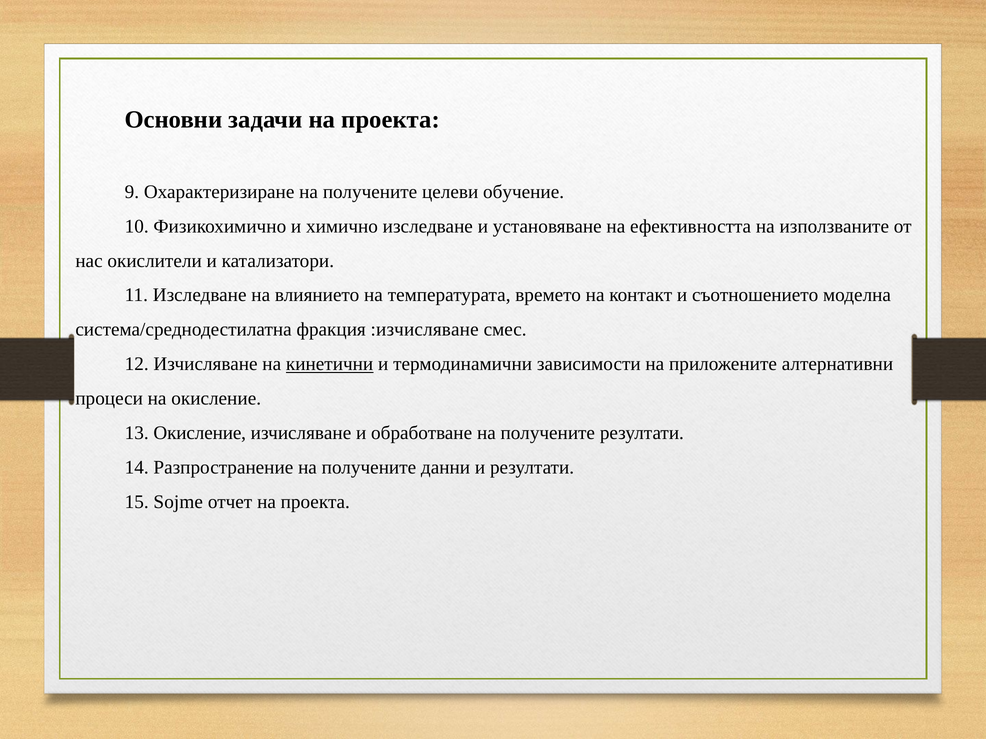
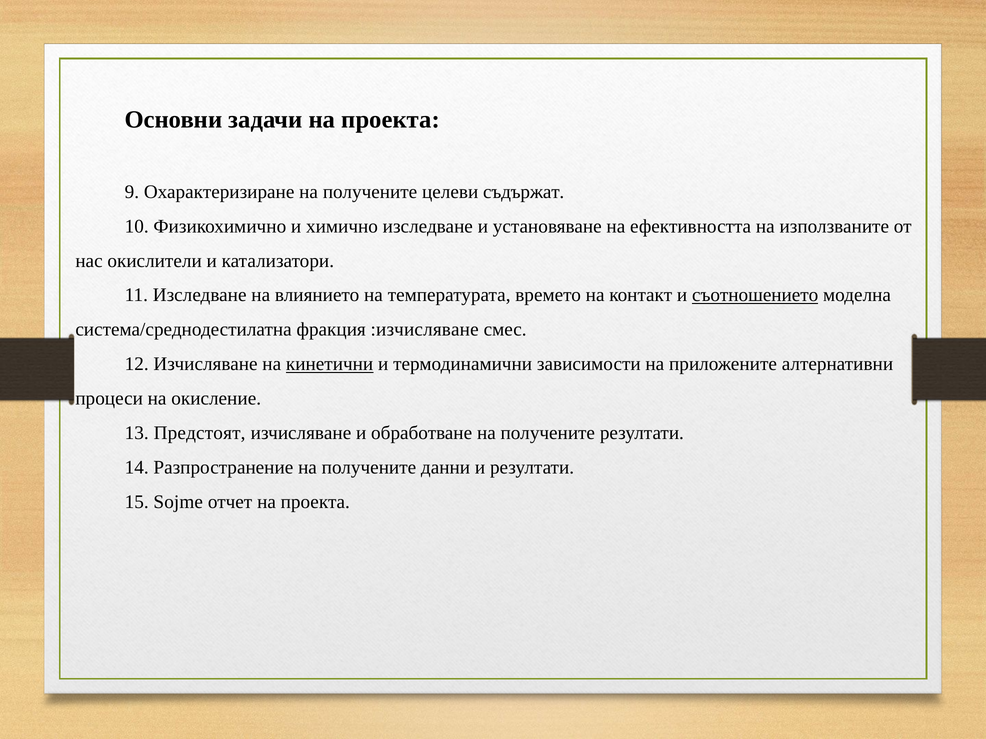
обучение: обучение -> съдържат
съотношението underline: none -> present
13 Окисление: Окисление -> Предстоят
